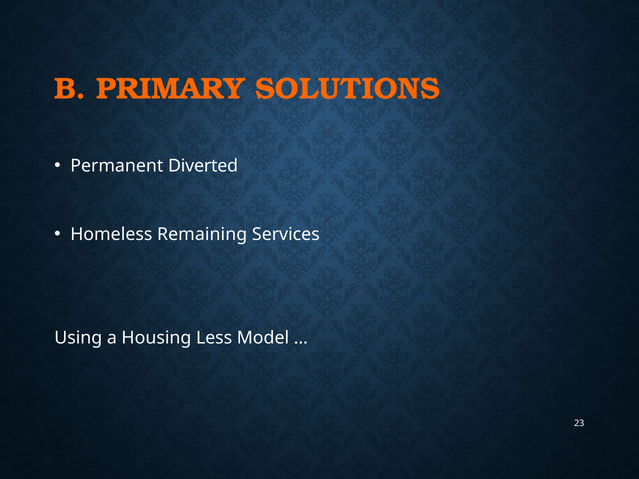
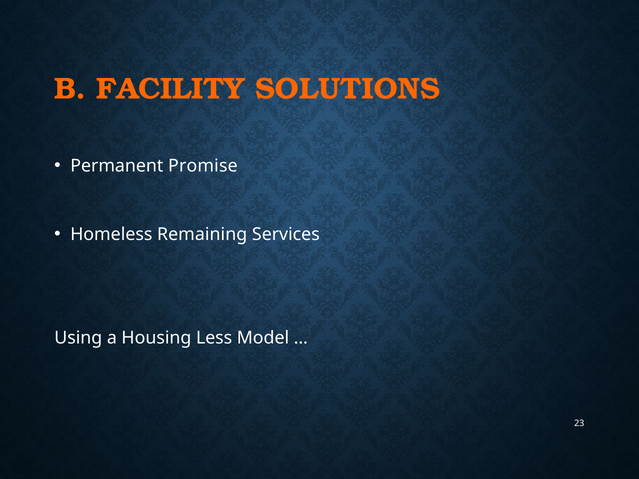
PRIMARY: PRIMARY -> FACILITY
Diverted: Diverted -> Promise
